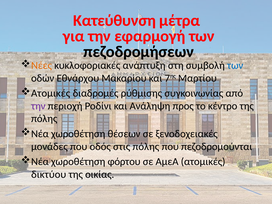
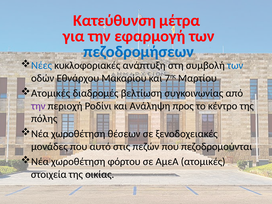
πεζοδρομήσεων colour: black -> blue
Νέες colour: orange -> blue
ρύθμισης: ρύθμισης -> βελτίωση
οδός: οδός -> αυτό
στις πόλης: πόλης -> πεζών
δικτύου: δικτύου -> στοιχεία
